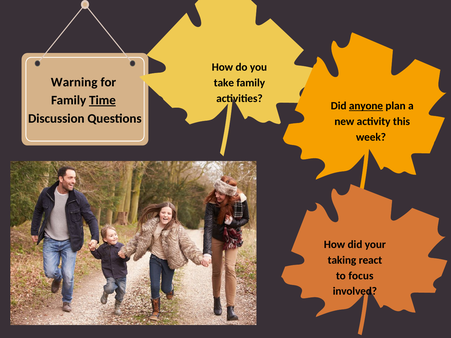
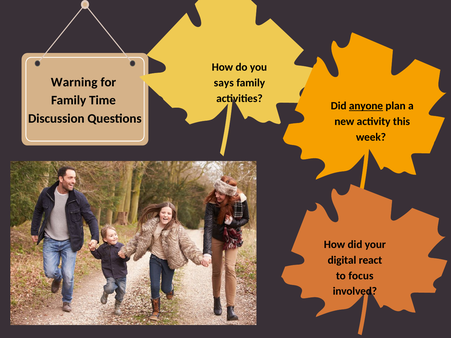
take: take -> says
Time underline: present -> none
taking: taking -> digital
